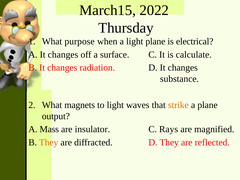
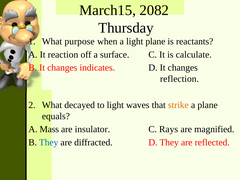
2022: 2022 -> 2082
electrical: electrical -> reactants
A It changes: changes -> reaction
radiation: radiation -> indicates
substance: substance -> reflection
magnets: magnets -> decayed
output: output -> equals
They at (49, 142) colour: orange -> blue
